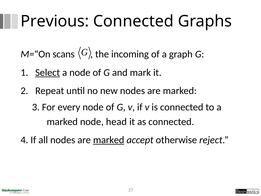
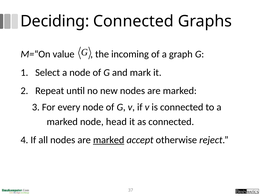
Previous: Previous -> Deciding
scans: scans -> value
Select underline: present -> none
